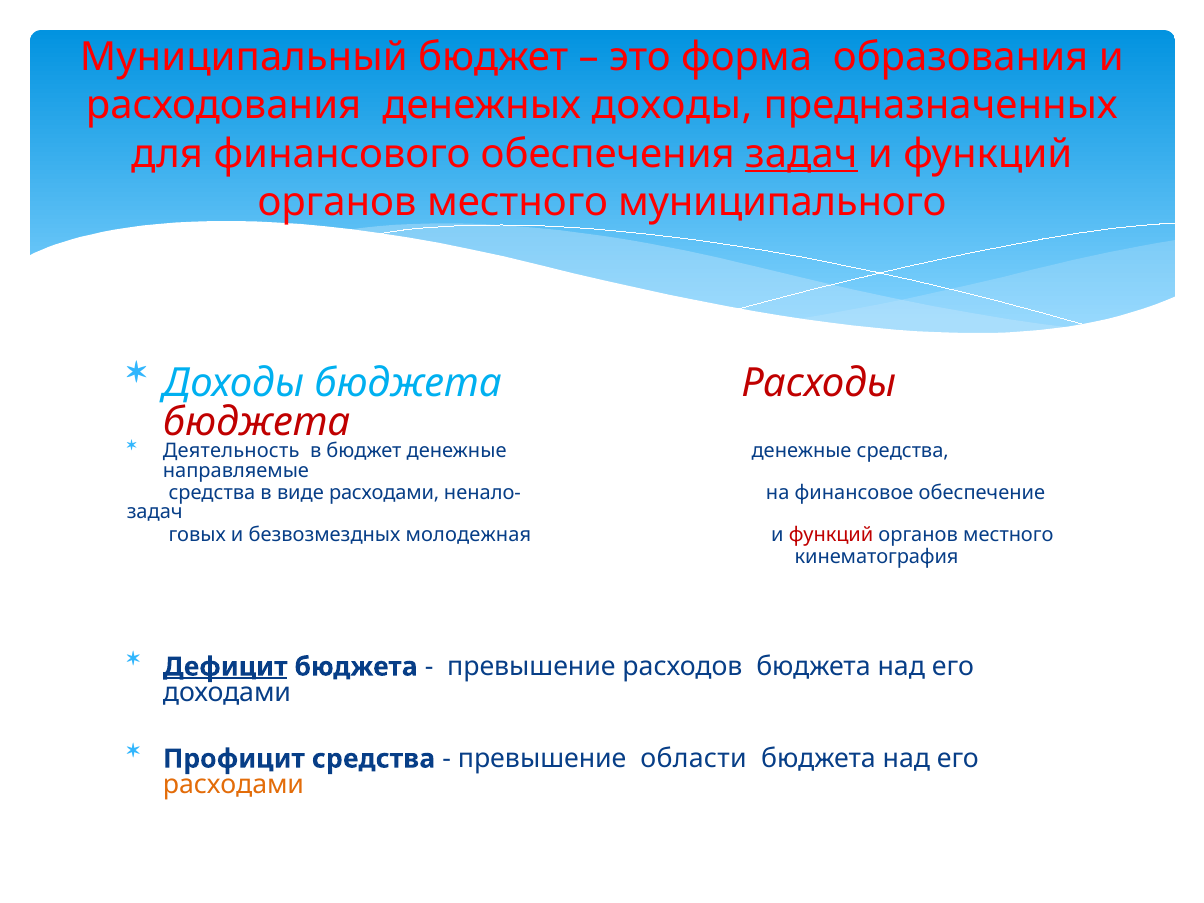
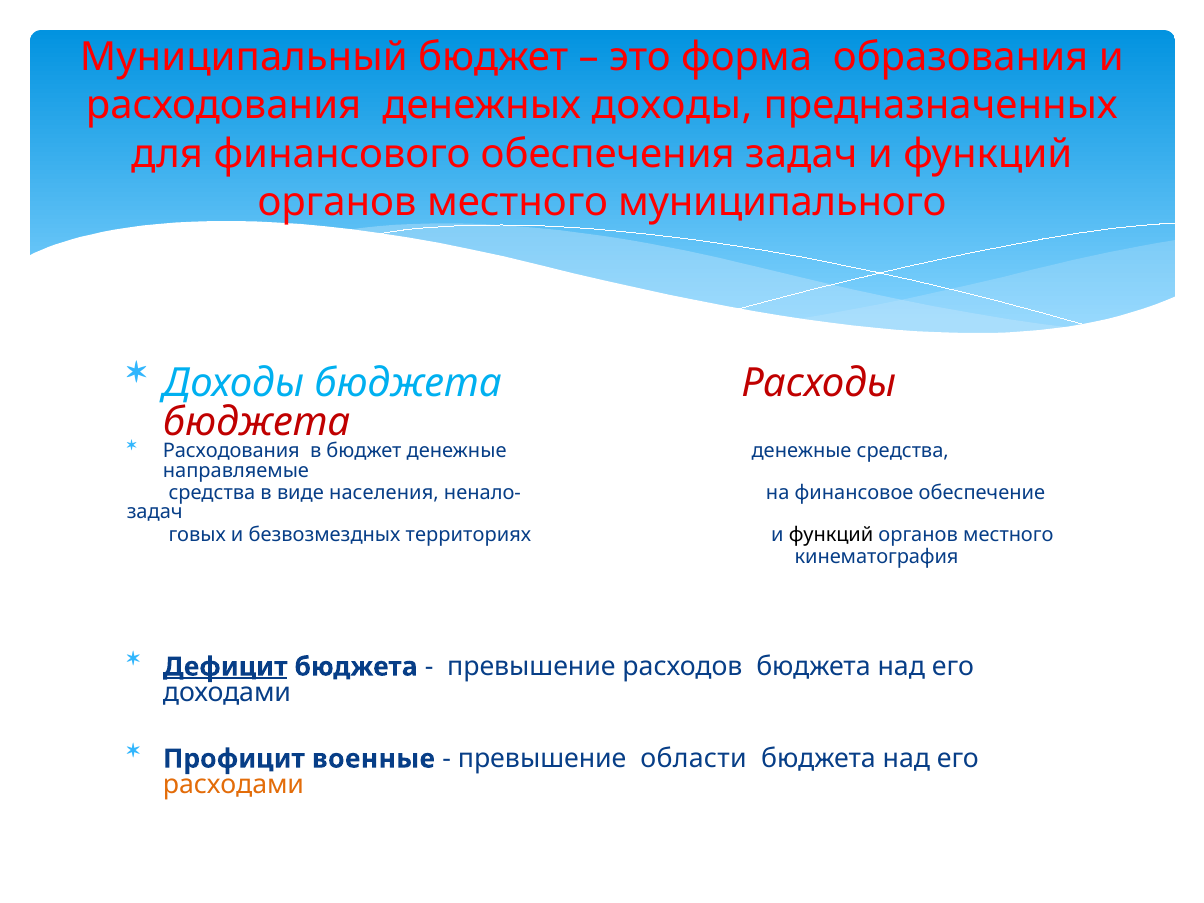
задач at (801, 154) underline: present -> none
Деятельность at (231, 451): Деятельность -> Расходования
виде расходами: расходами -> населения
молодежная: молодежная -> территориях
функций at (831, 535) colour: red -> black
Профицит средства: средства -> военные
